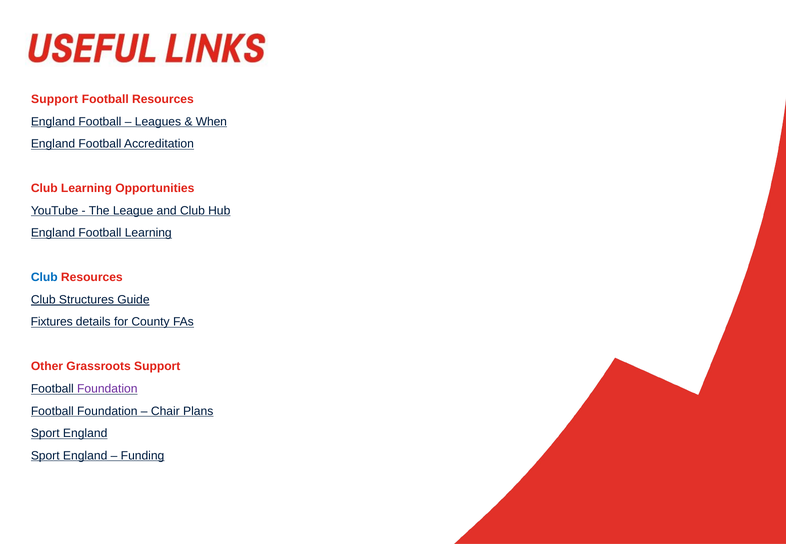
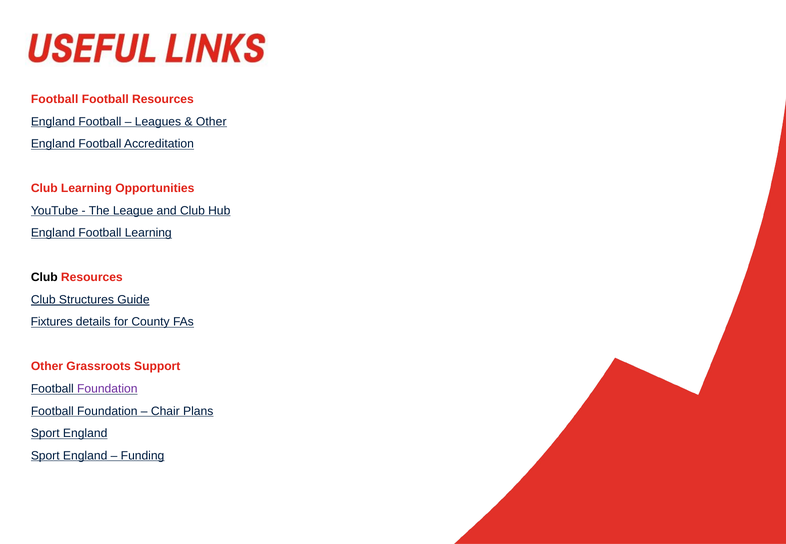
Support at (55, 99): Support -> Football
When at (211, 122): When -> Other
Club at (44, 277) colour: blue -> black
